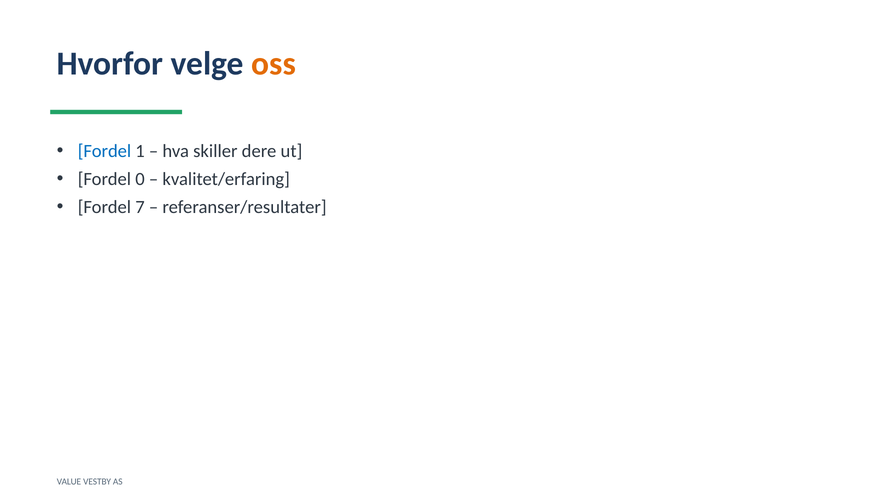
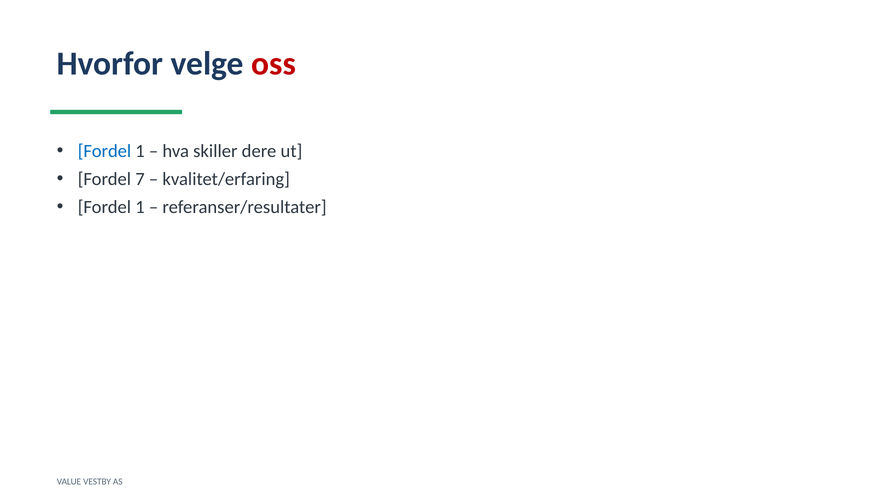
oss colour: orange -> red
0: 0 -> 7
7 at (140, 207): 7 -> 1
